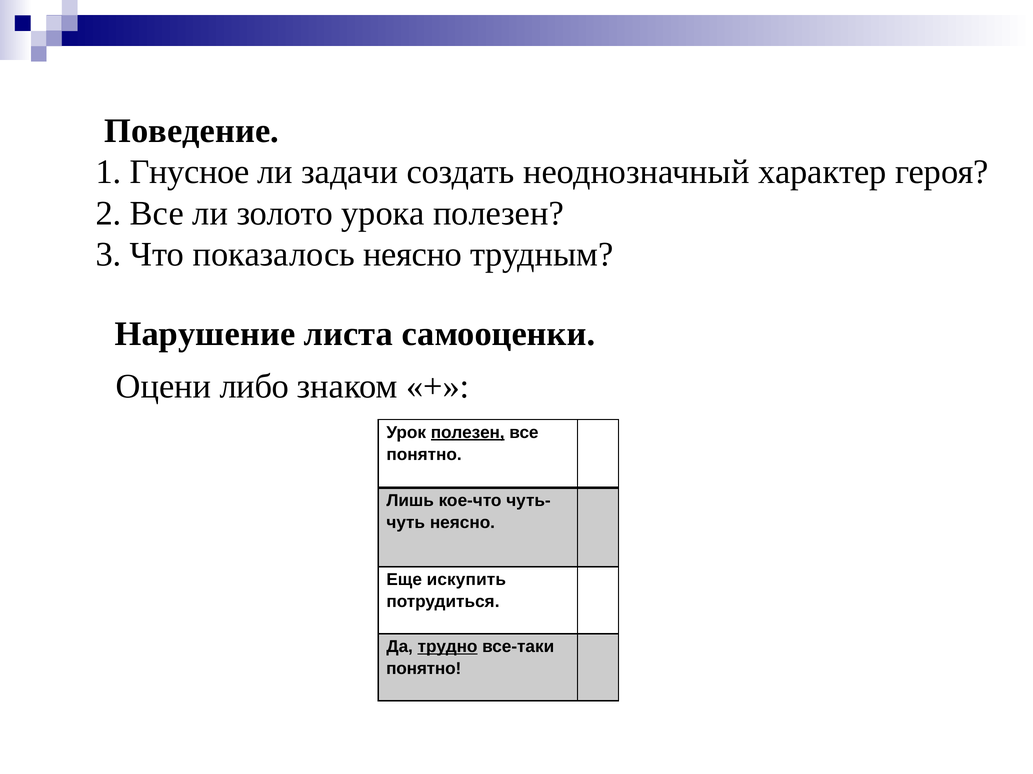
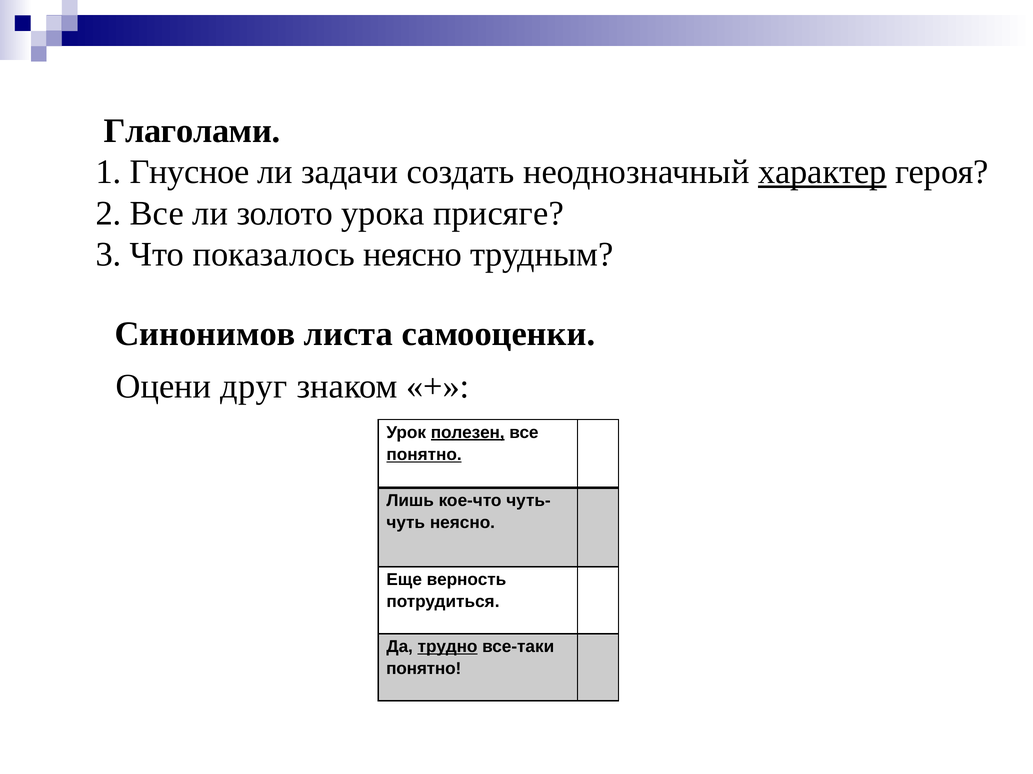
Поведение: Поведение -> Глаголами
характер underline: none -> present
урока полезен: полезен -> присяге
Нарушение: Нарушение -> Синонимов
либо: либо -> друг
понятно at (424, 455) underline: none -> present
искупить: искупить -> верность
